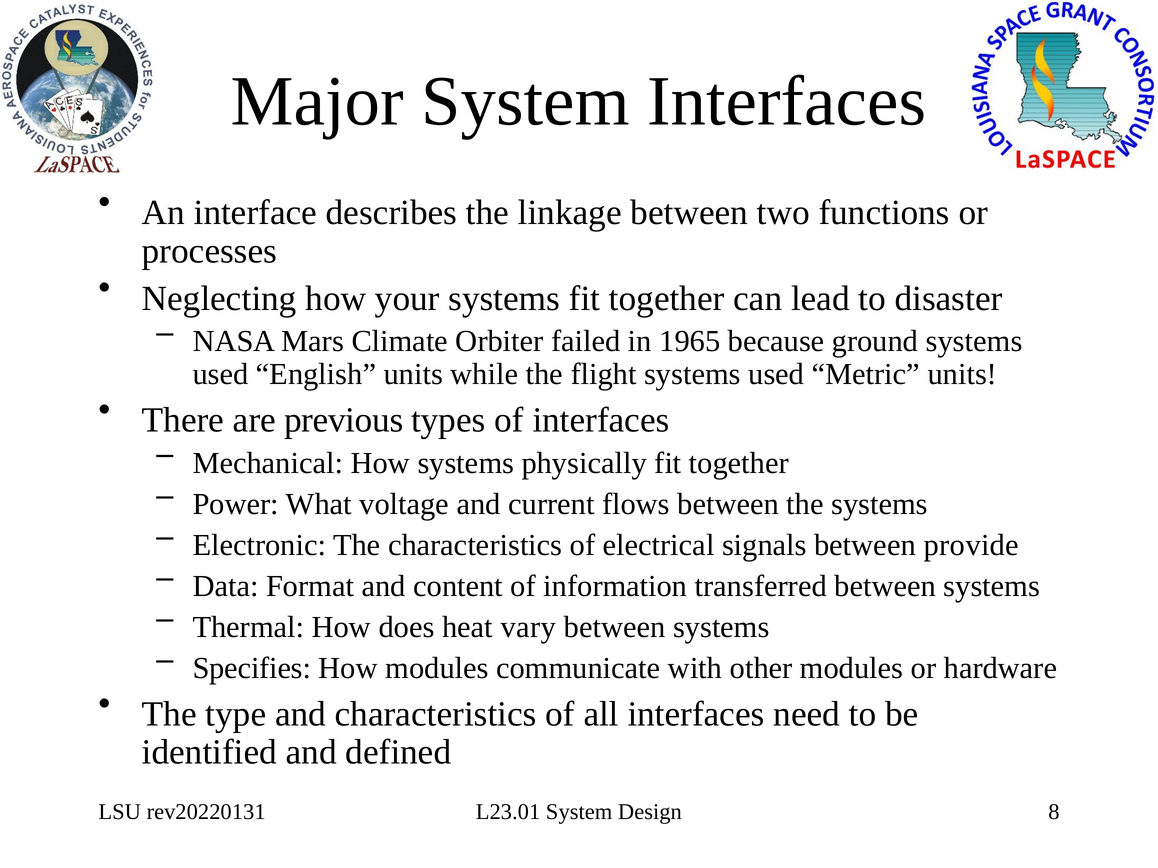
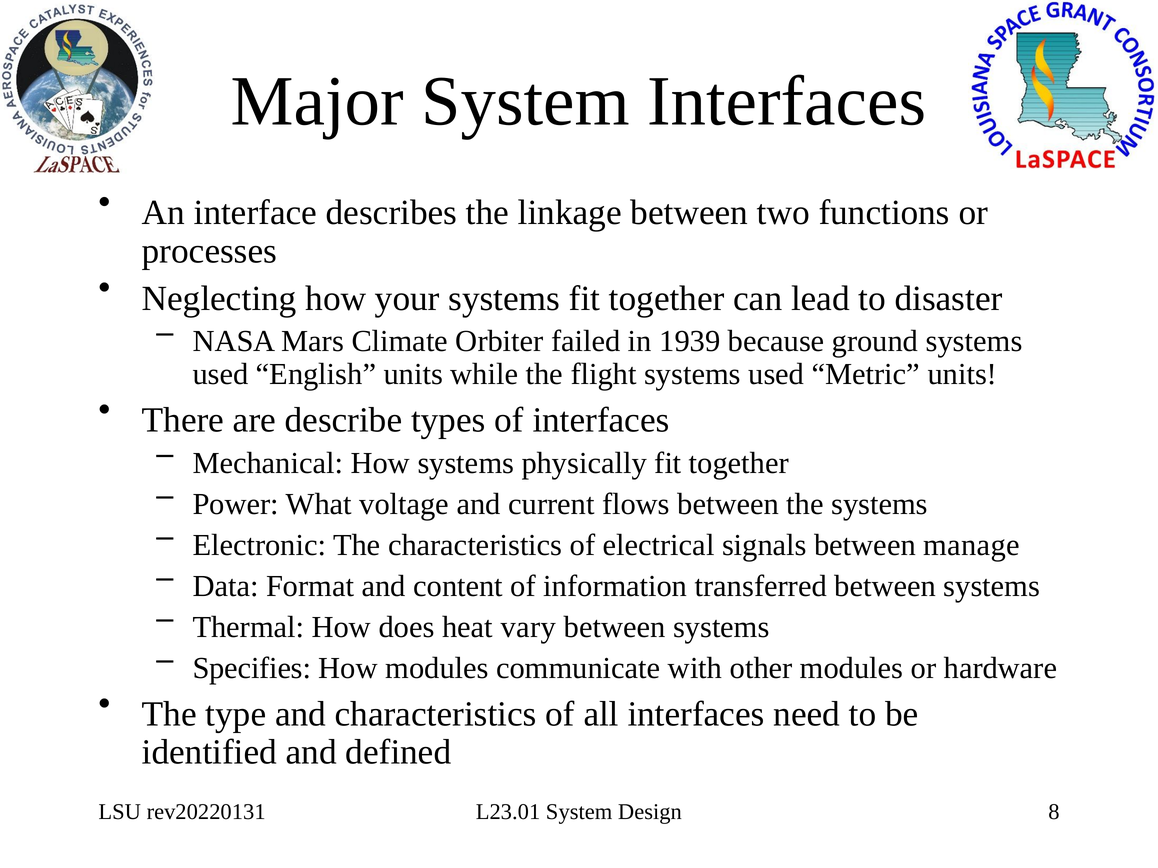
1965: 1965 -> 1939
previous: previous -> describe
provide: provide -> manage
